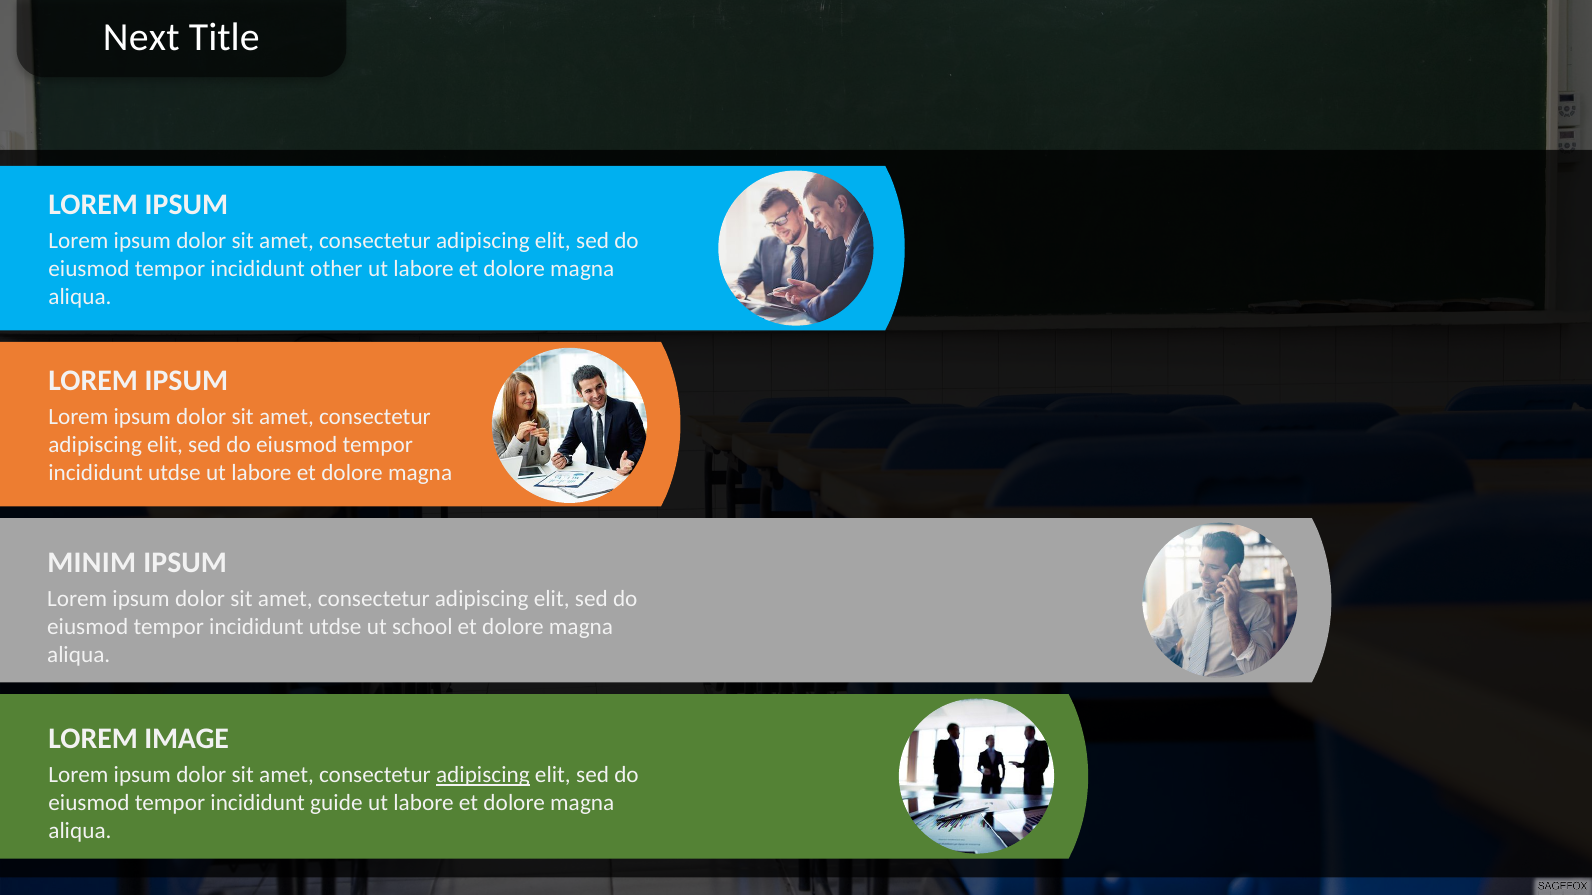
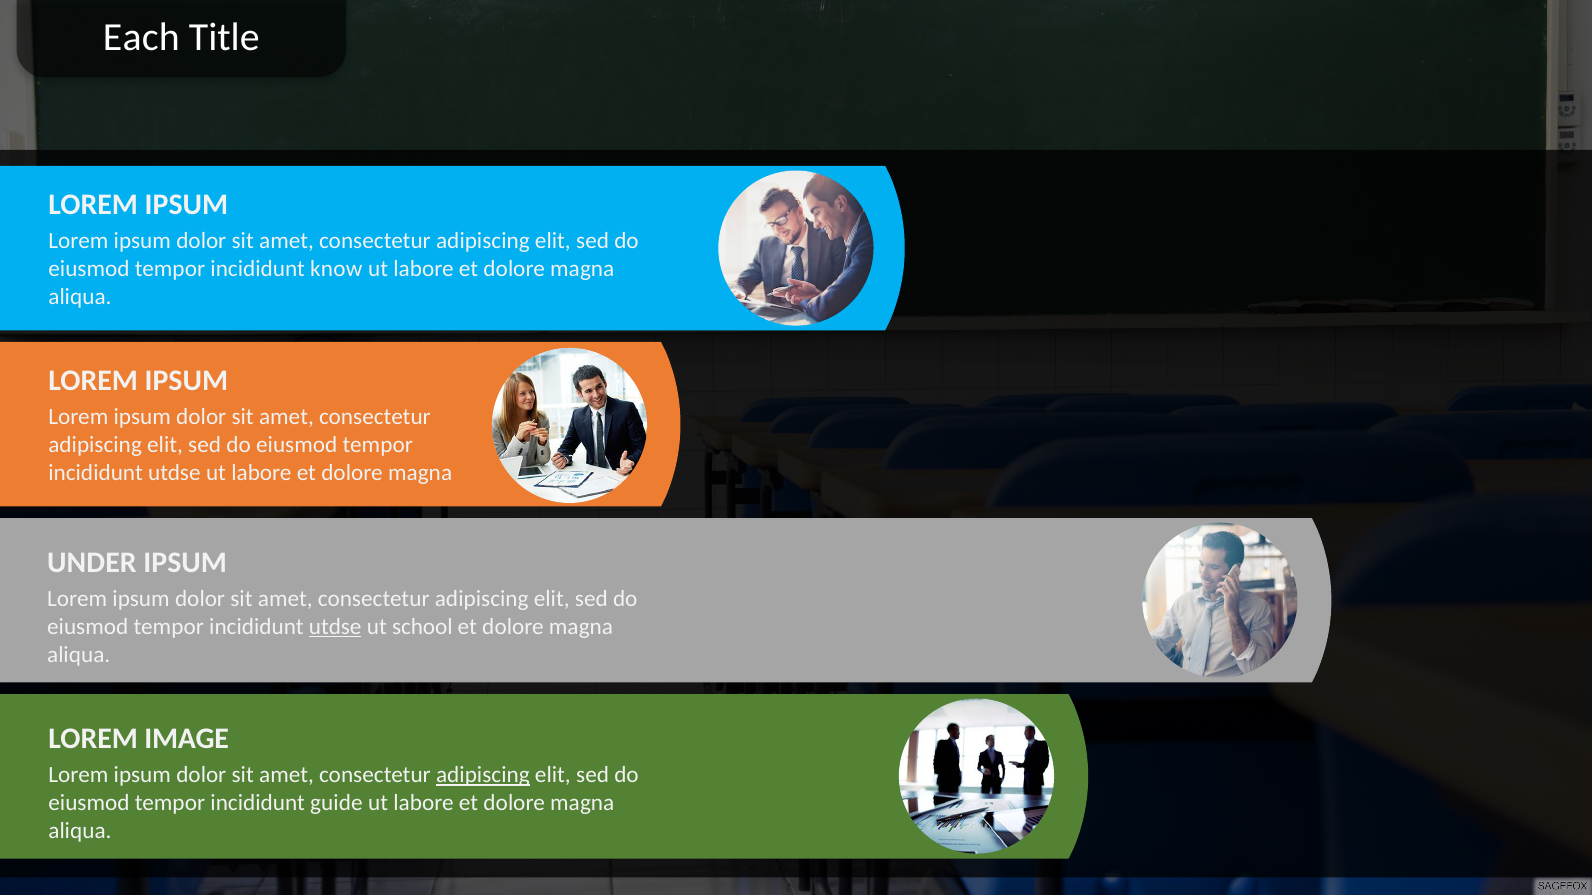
Next: Next -> Each
other: other -> know
MINIM: MINIM -> UNDER
utdse at (335, 627) underline: none -> present
